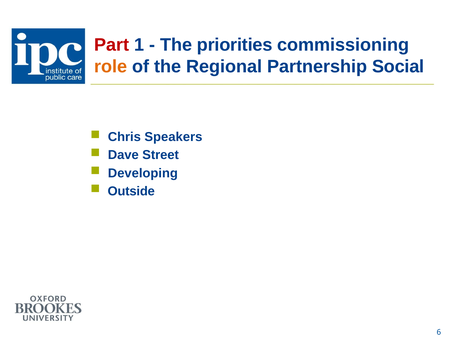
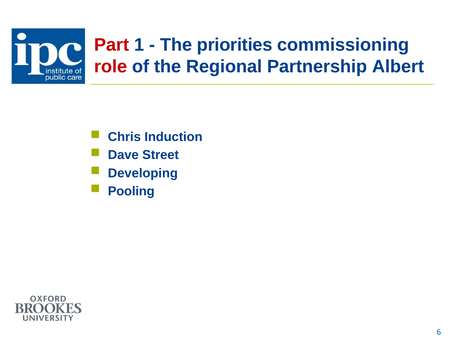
role colour: orange -> red
Social: Social -> Albert
Speakers: Speakers -> Induction
Outside: Outside -> Pooling
